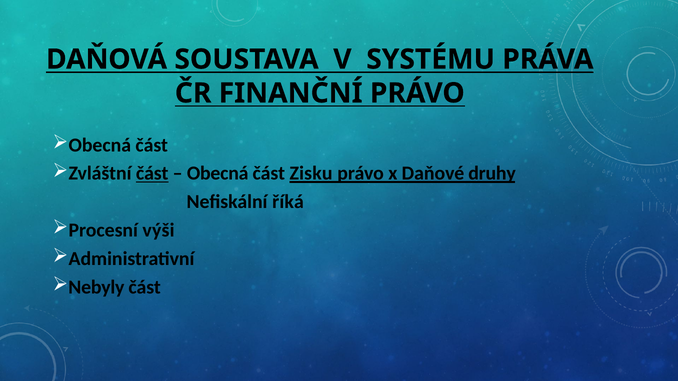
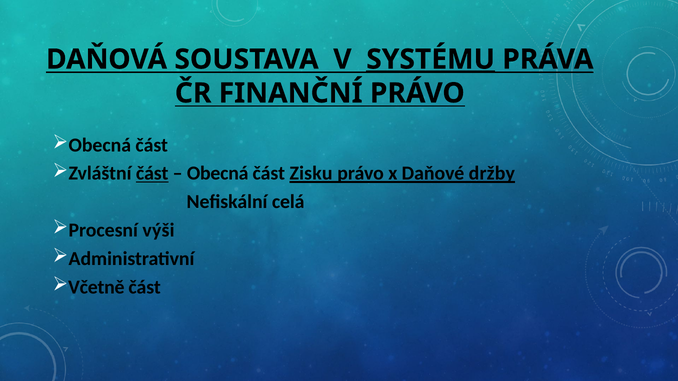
SYSTÉMU underline: none -> present
druhy: druhy -> držby
říká: říká -> celá
Nebyly: Nebyly -> Včetně
